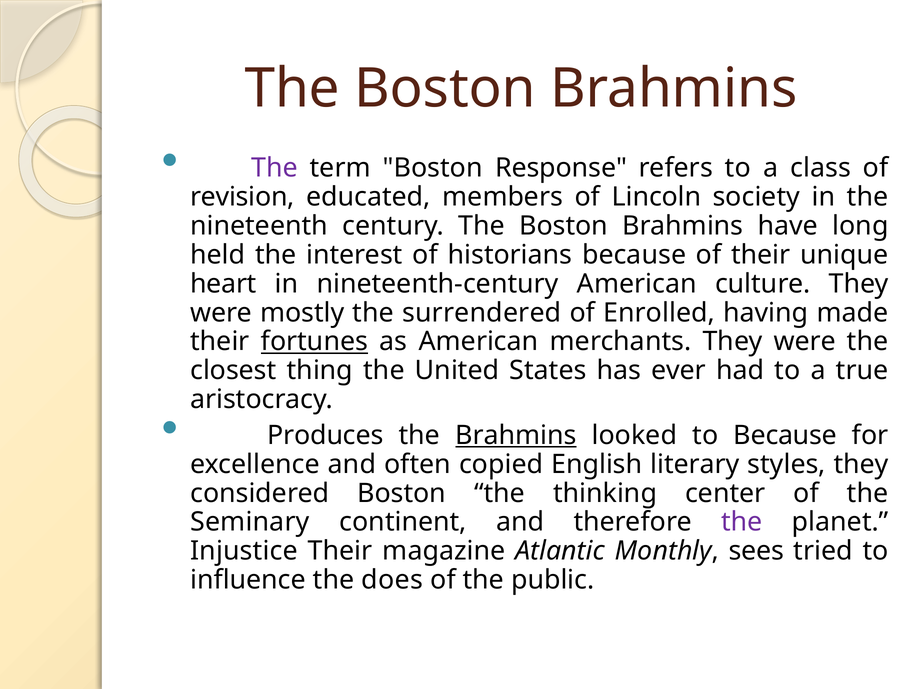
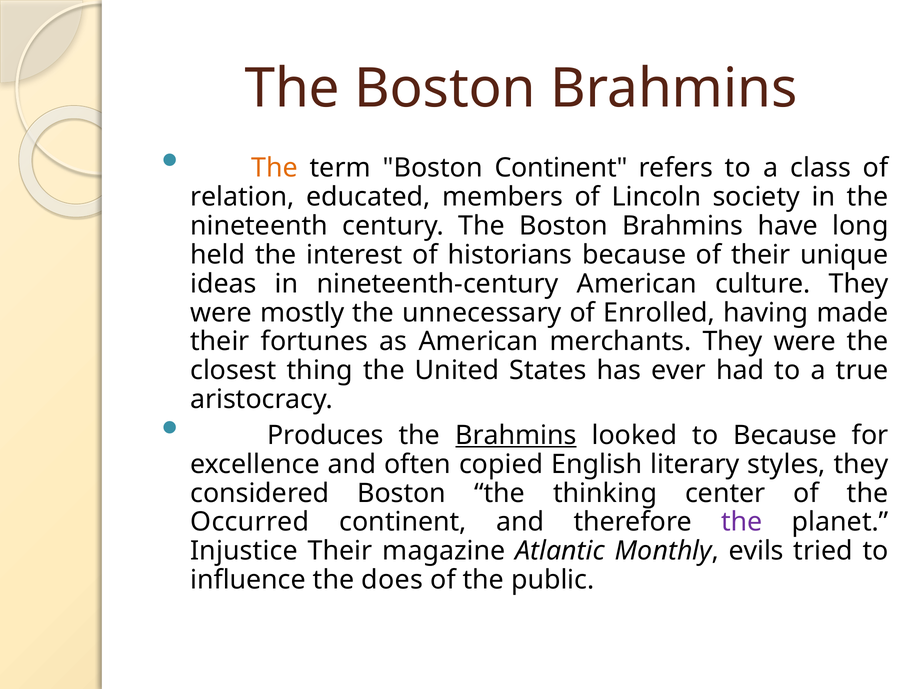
The at (274, 168) colour: purple -> orange
Boston Response: Response -> Continent
revision: revision -> relation
heart: heart -> ideas
surrendered: surrendered -> unnecessary
fortunes underline: present -> none
Seminary: Seminary -> Occurred
sees: sees -> evils
